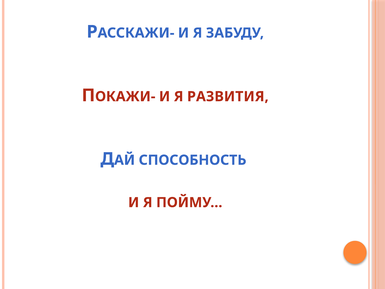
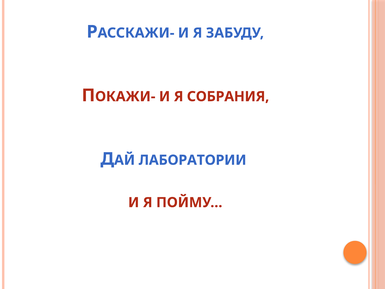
РАЗВИТИЯ: РАЗВИТИЯ -> СОБРАНИЯ
СПОСОБНОСТЬ: СПОСОБНОСТЬ -> ЛАБОРАТОРИИ
